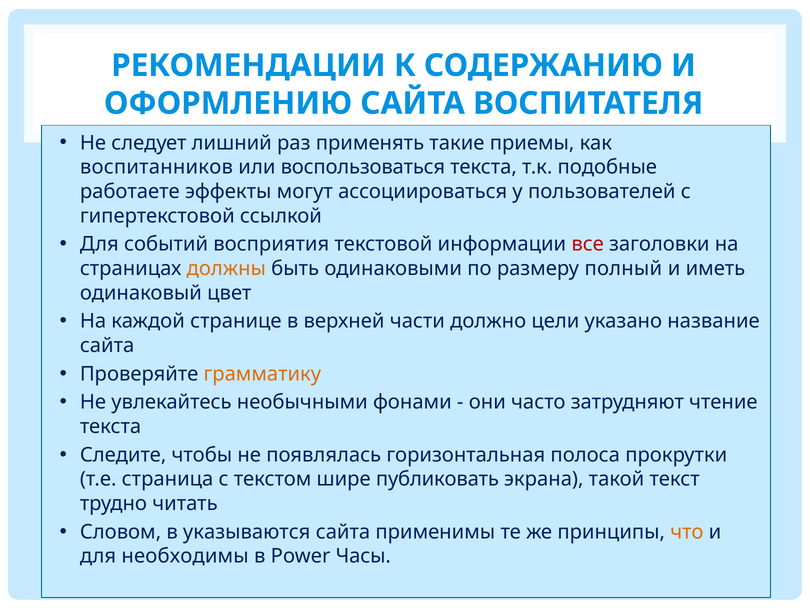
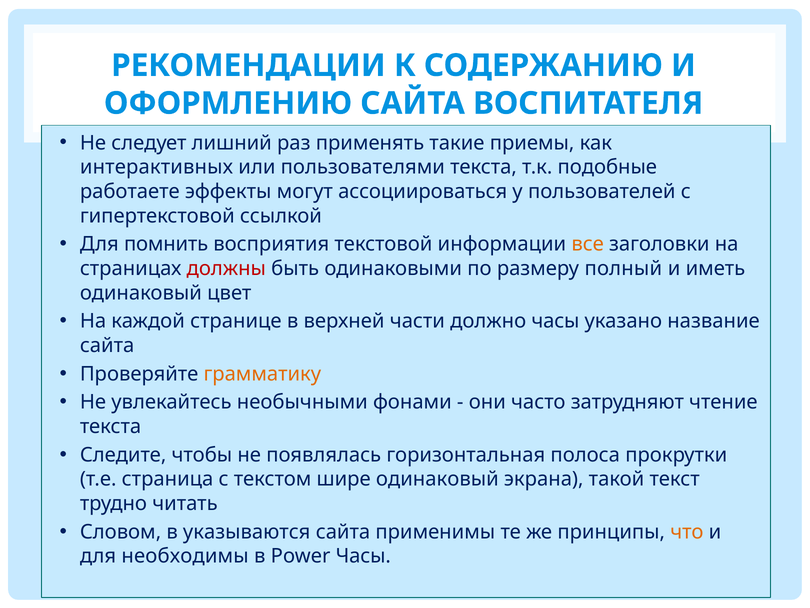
воспитанников: воспитанников -> интерактивных
воспользоваться: воспользоваться -> пользователями
событий: событий -> помнить
все colour: red -> orange
должны colour: orange -> red
должно цели: цели -> часы
шире публиковать: публиковать -> одинаковый
